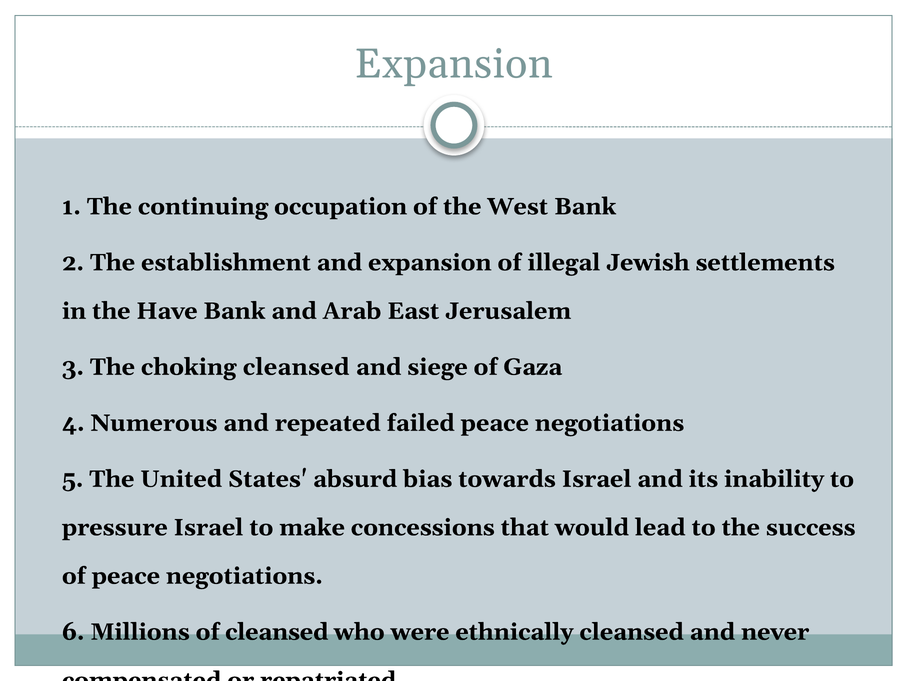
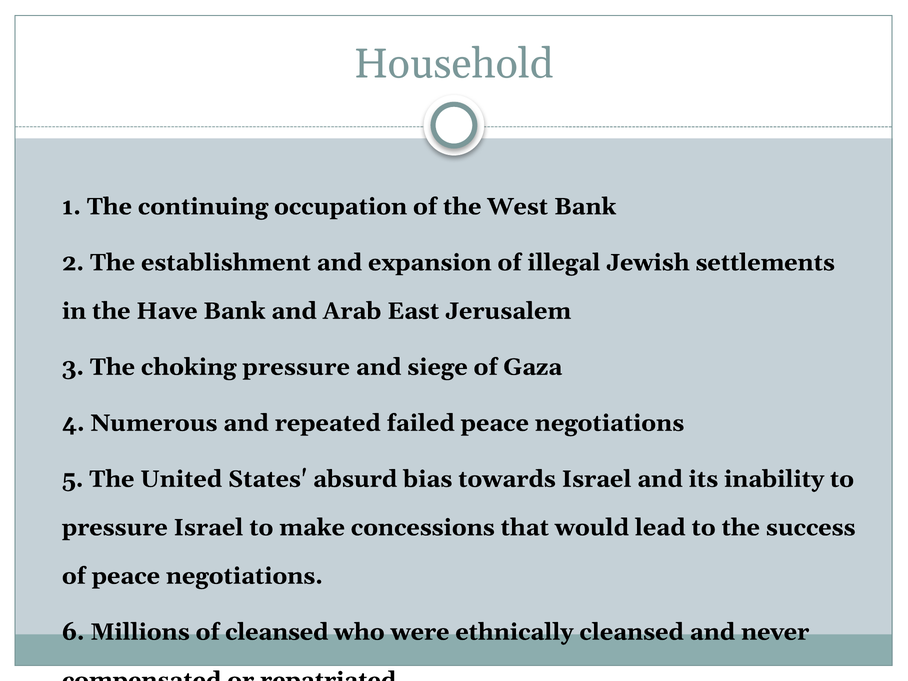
Expansion at (454, 64): Expansion -> Household
choking cleansed: cleansed -> pressure
